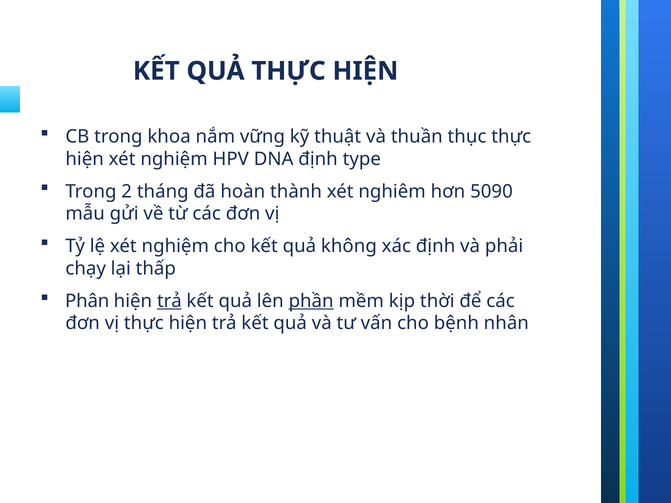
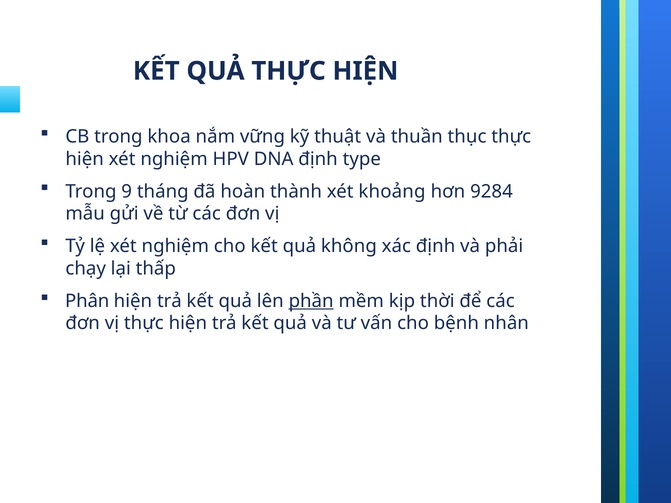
2: 2 -> 9
nghiêm: nghiêm -> khoảng
5090: 5090 -> 9284
trả at (169, 301) underline: present -> none
